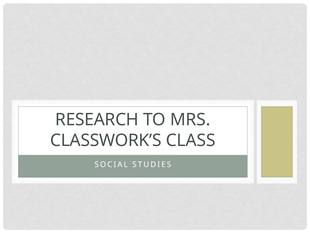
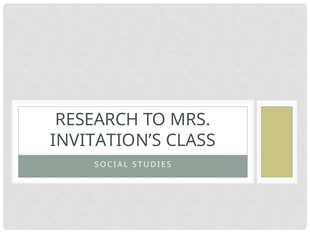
CLASSWORK’S: CLASSWORK’S -> INVITATION’S
